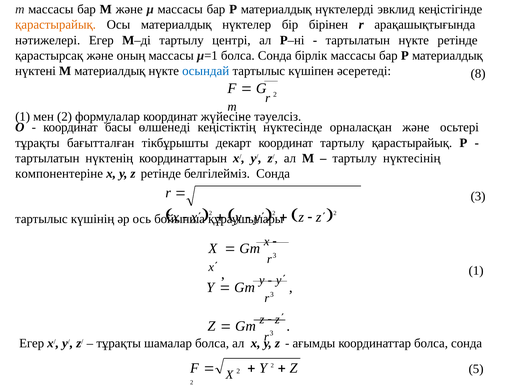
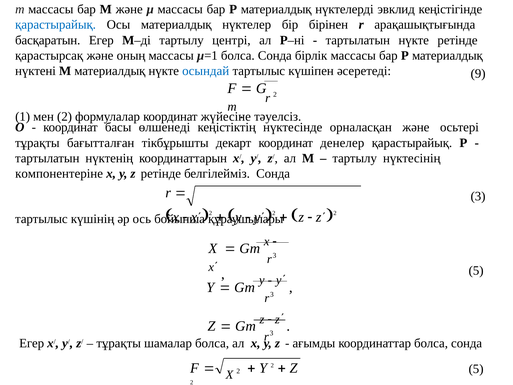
қарастырайық at (56, 25) colour: orange -> blue
нәтижелері: нәтижелері -> басқаратын
8: 8 -> 9
координат тартылу: тартылу -> денелер
1 at (476, 271): 1 -> 5
